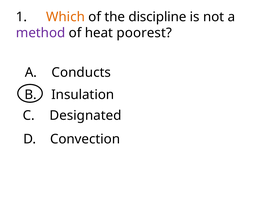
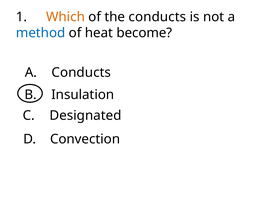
the discipline: discipline -> conducts
method colour: purple -> blue
poorest: poorest -> become
